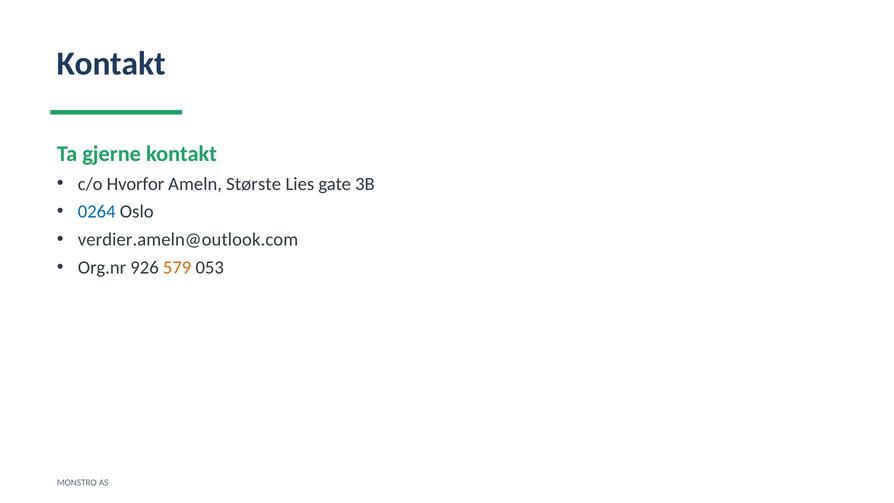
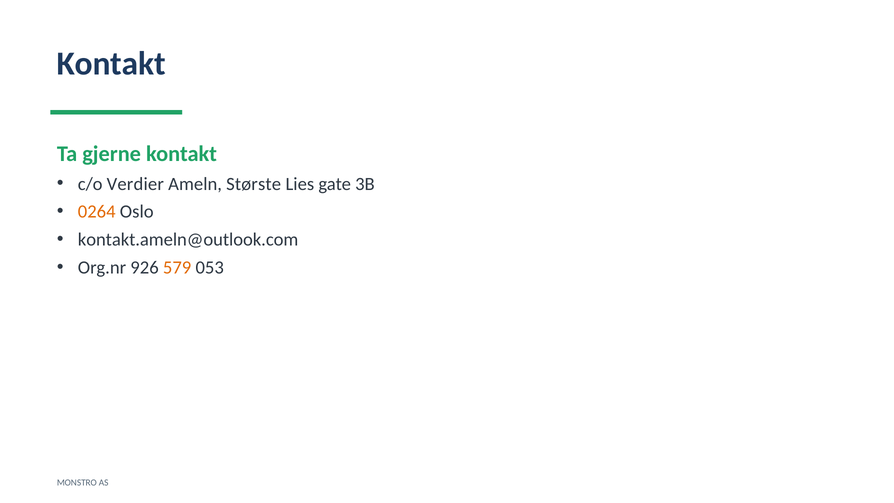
Hvorfor: Hvorfor -> Verdier
0264 colour: blue -> orange
verdier.ameln@outlook.com: verdier.ameln@outlook.com -> kontakt.ameln@outlook.com
